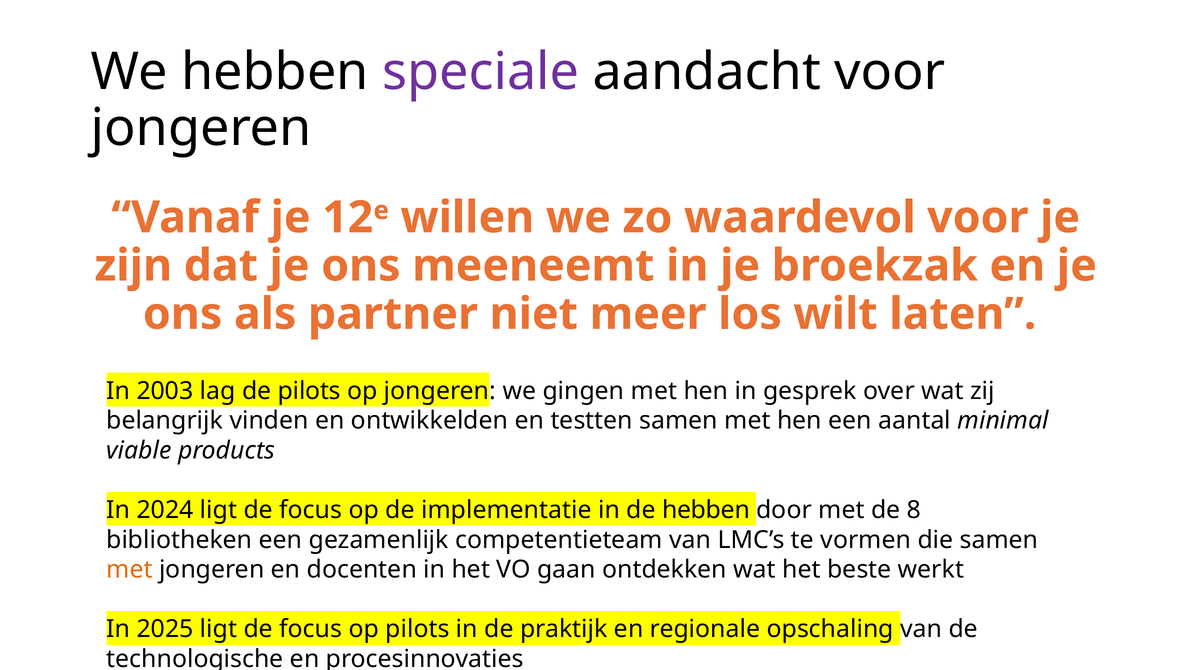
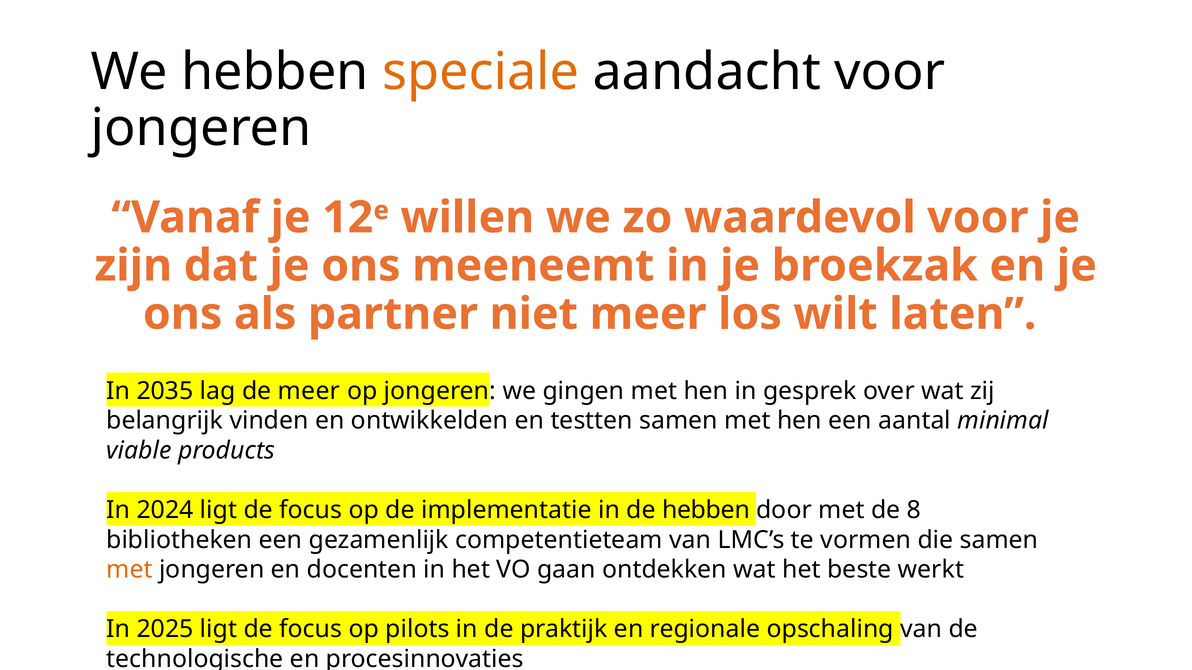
speciale colour: purple -> orange
2003: 2003 -> 2035
de pilots: pilots -> meer
